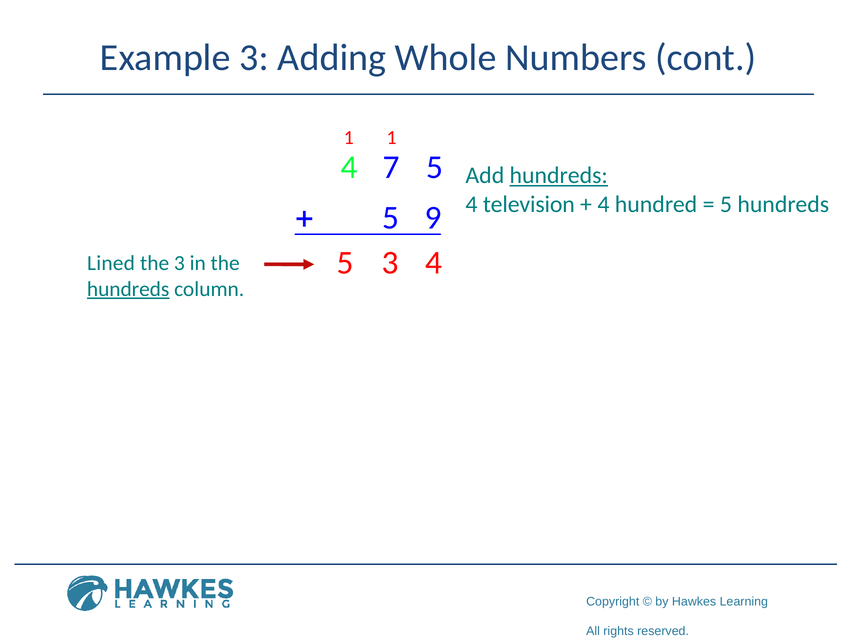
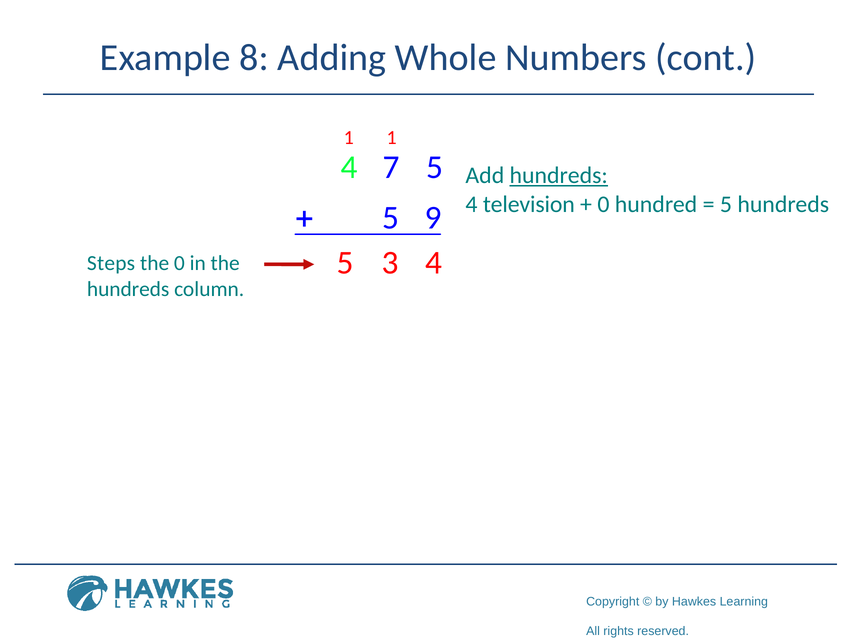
Example 3: 3 -> 8
4 at (603, 204): 4 -> 0
Lined: Lined -> Steps
the 3: 3 -> 0
hundreds at (128, 289) underline: present -> none
